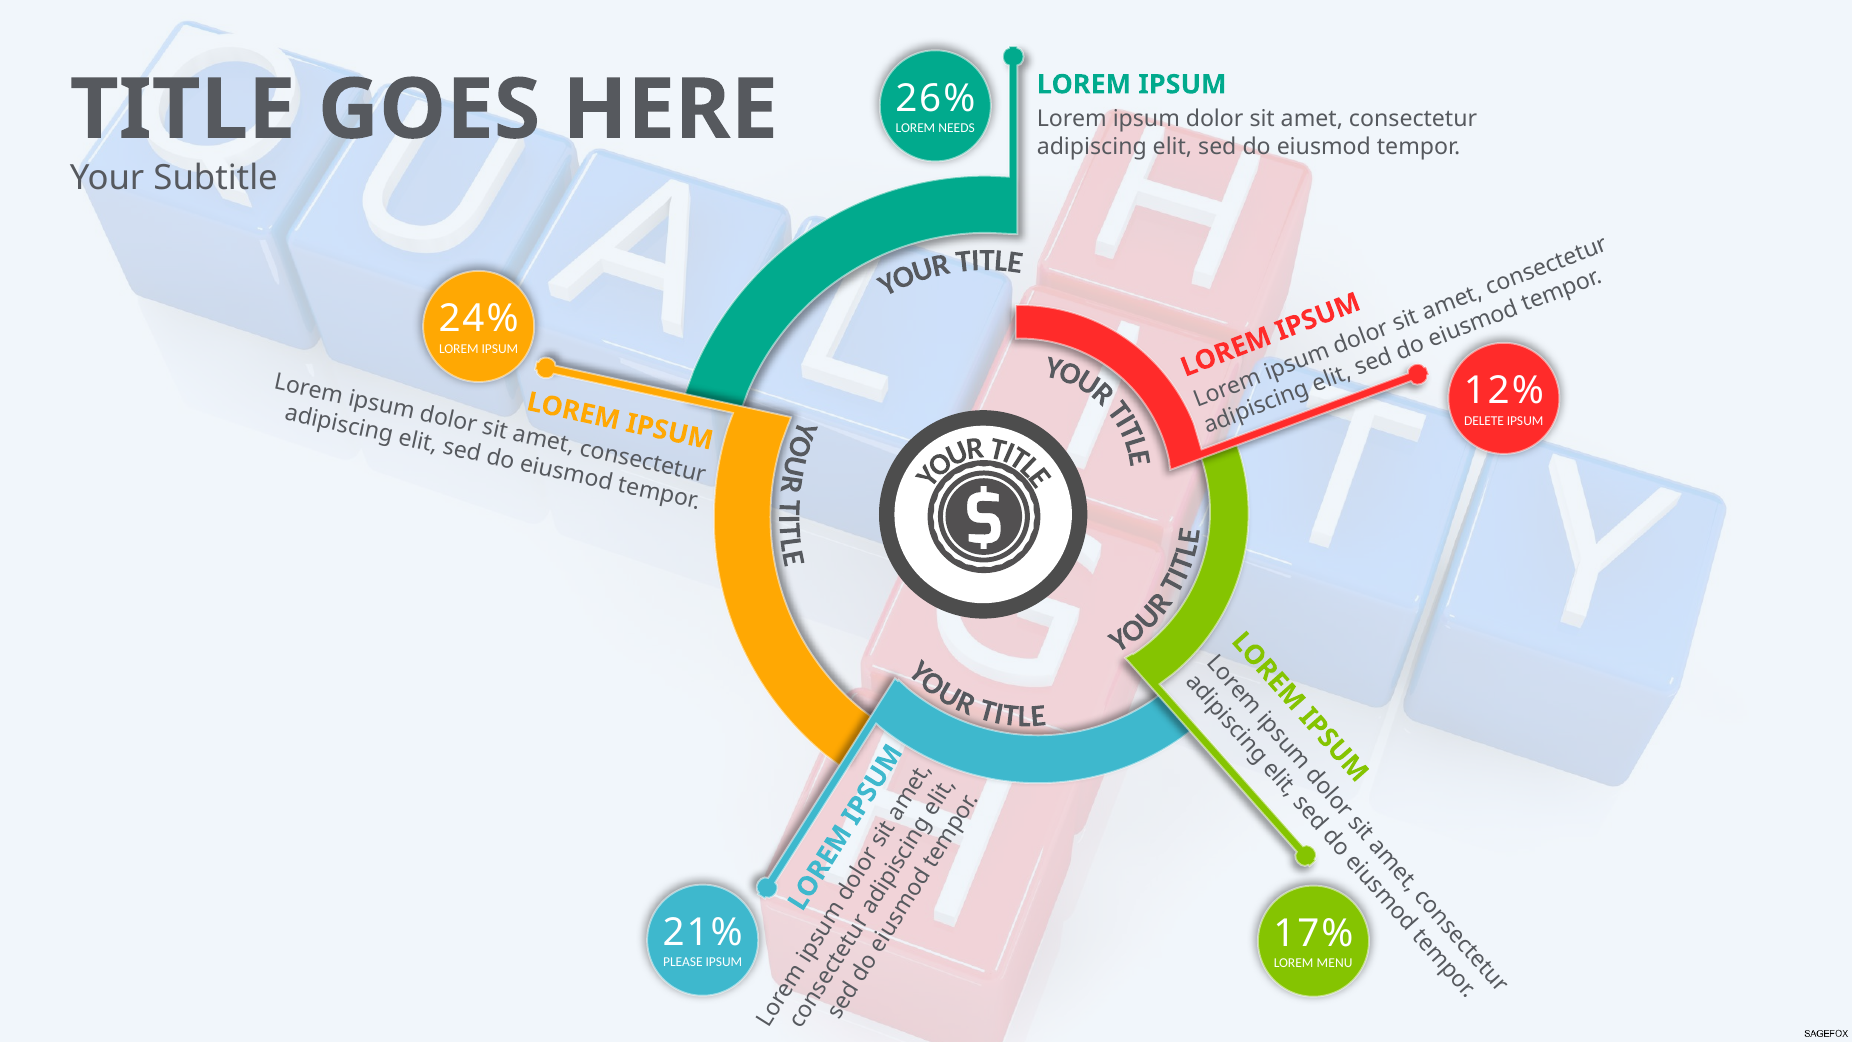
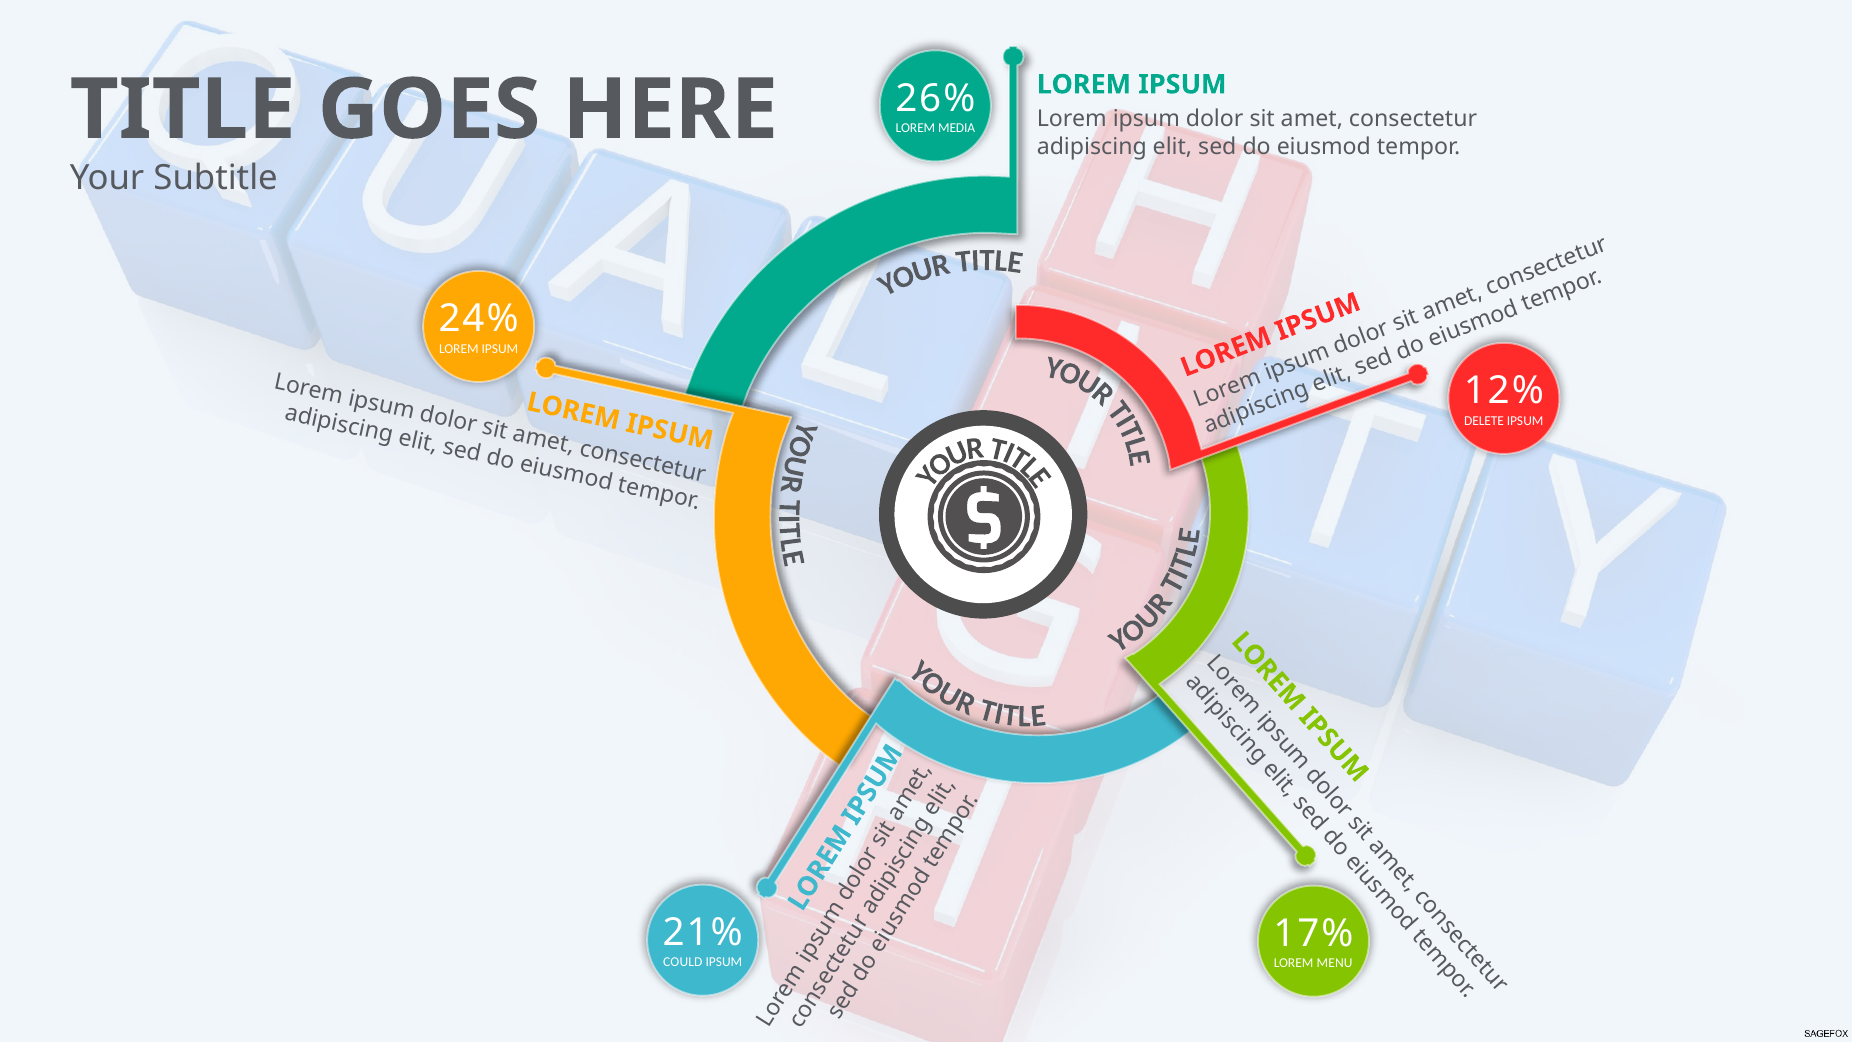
NEEDS: NEEDS -> MEDIA
PLEASE: PLEASE -> COULD
